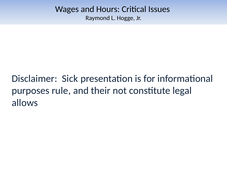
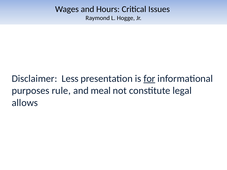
Sick: Sick -> Less
for underline: none -> present
their: their -> meal
